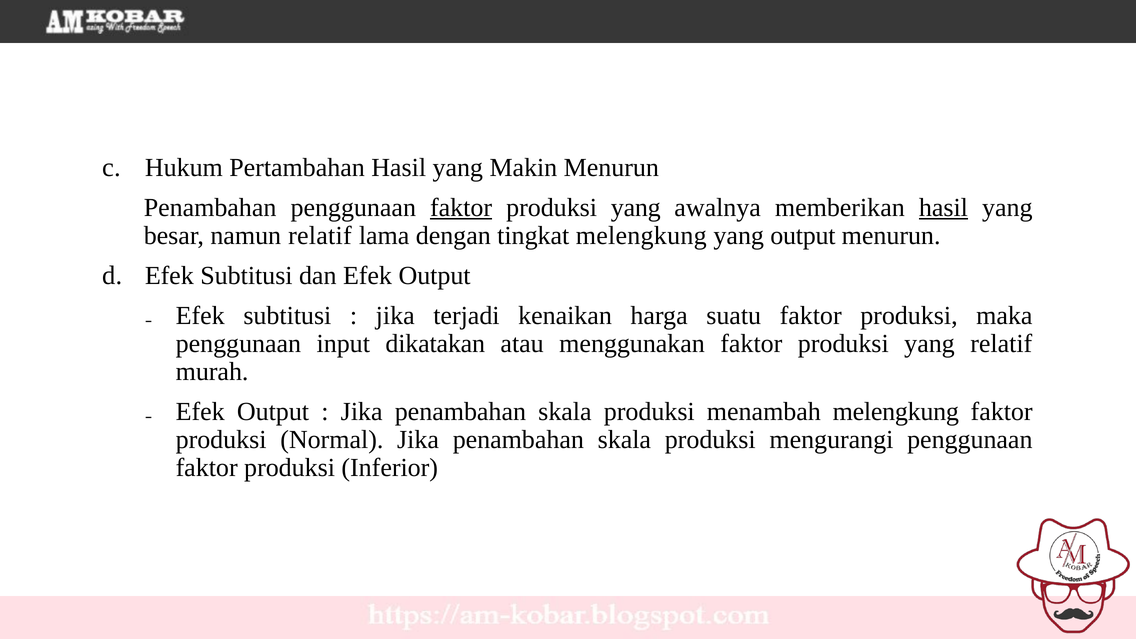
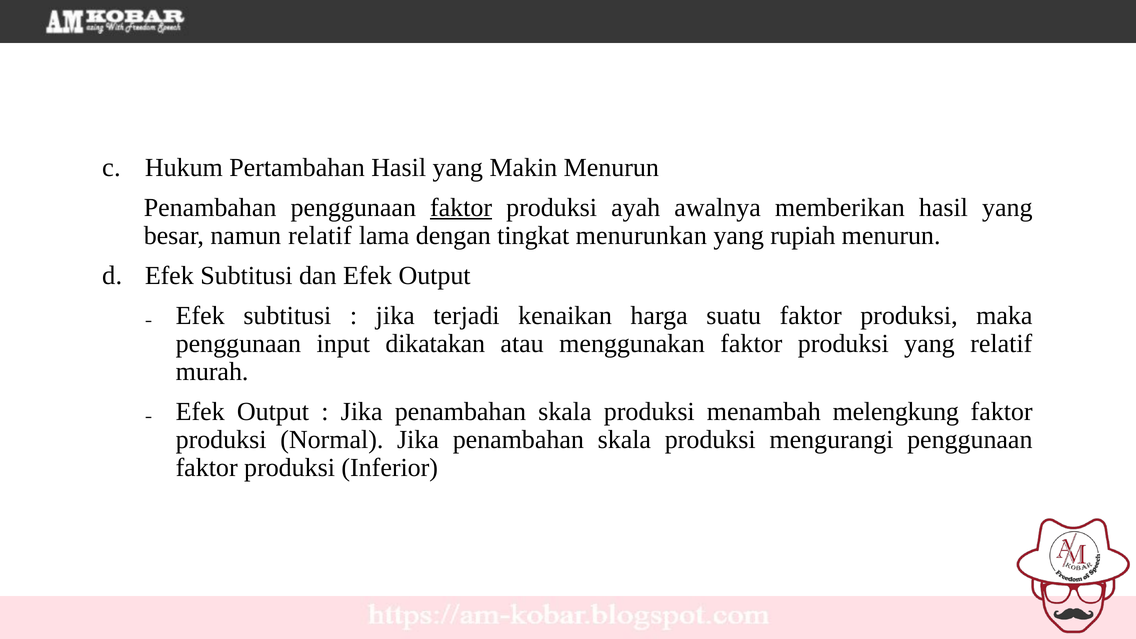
yang at (636, 207): yang -> ayah
hasil at (943, 207) underline: present -> none
tingkat melengkung: melengkung -> menurunkan
yang output: output -> rupiah
